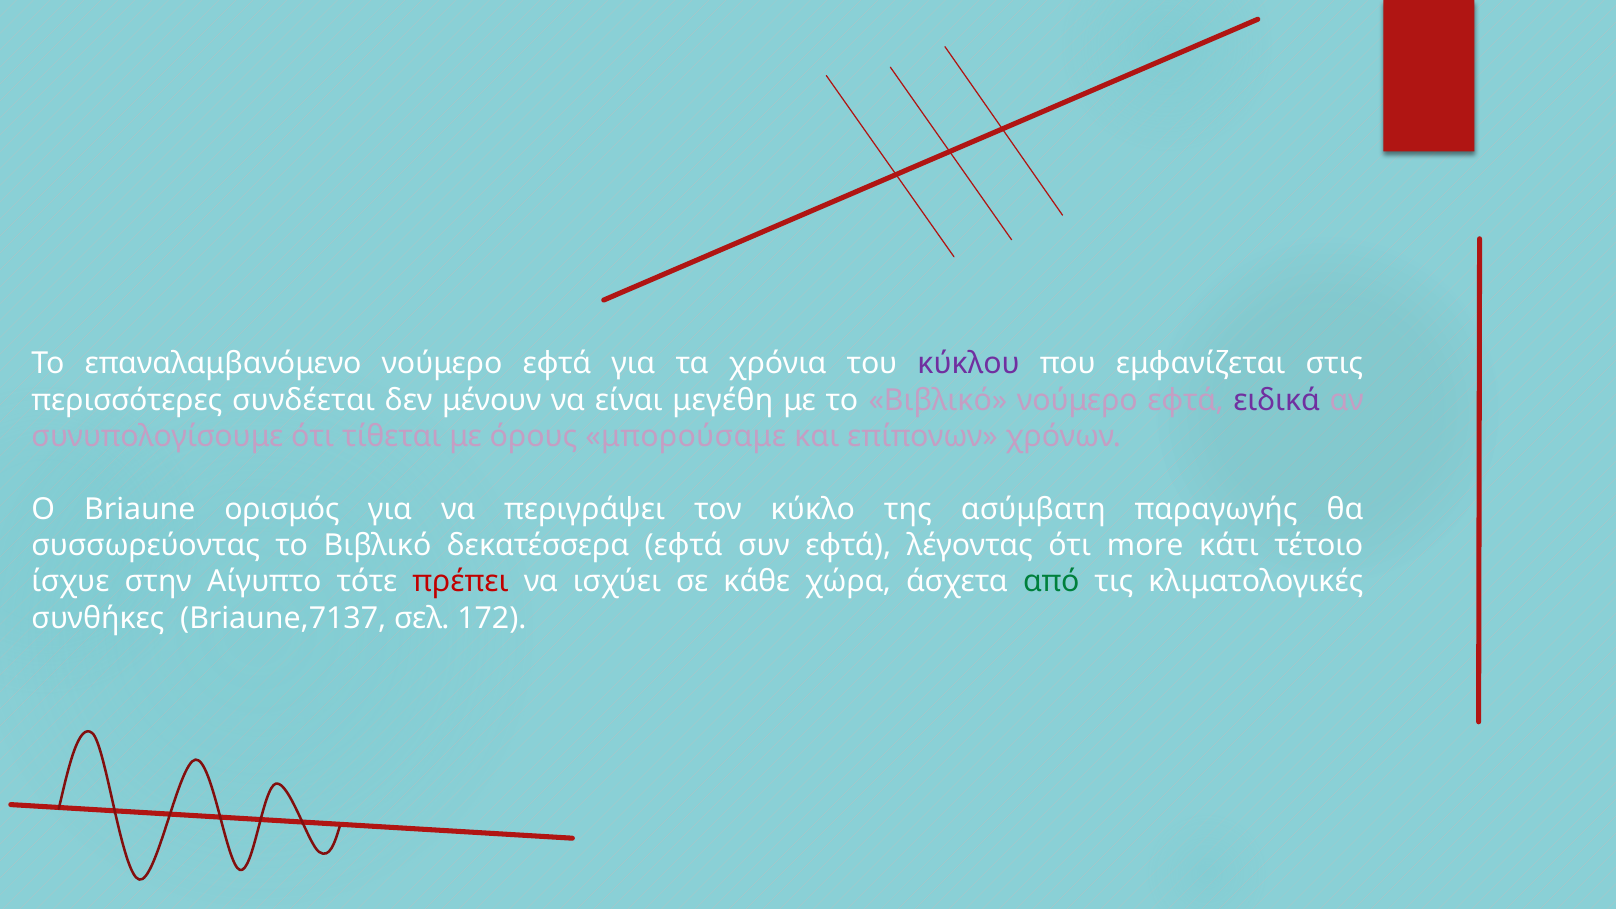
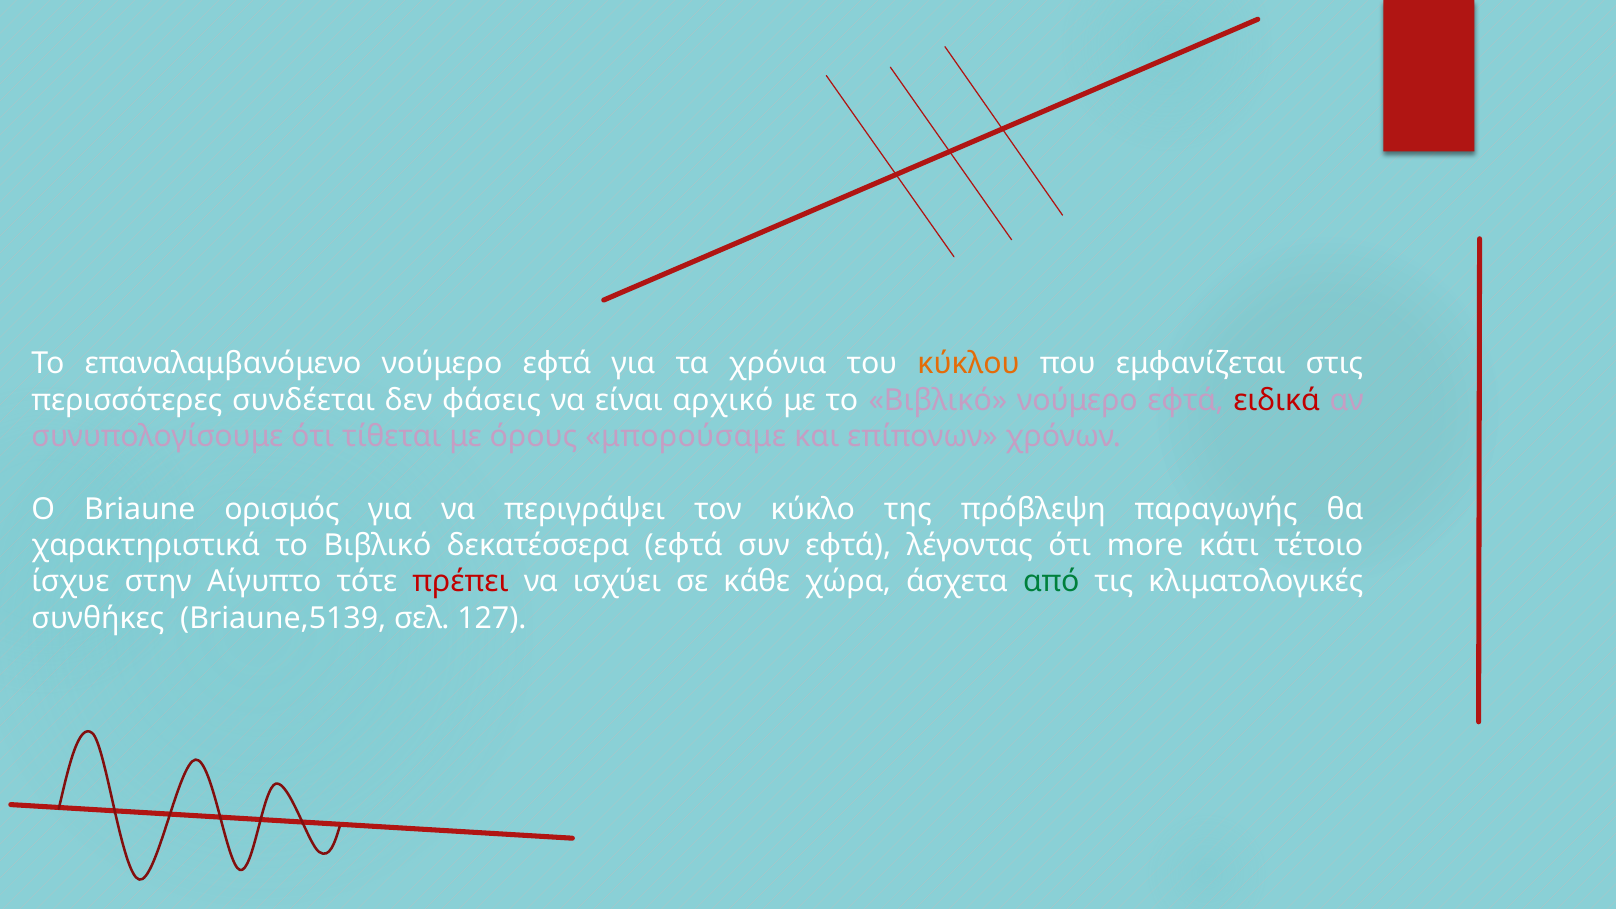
κύκλου colour: purple -> orange
μένουν: μένουν -> φάσεις
μεγέθη: μεγέθη -> αρχικό
ειδικά colour: purple -> red
ασύμβατη: ασύμβατη -> πρόβλεψη
συσσωρεύοντας: συσσωρεύοντας -> χαρακτηριστικά
Briaune,7137: Briaune,7137 -> Briaune,5139
172: 172 -> 127
